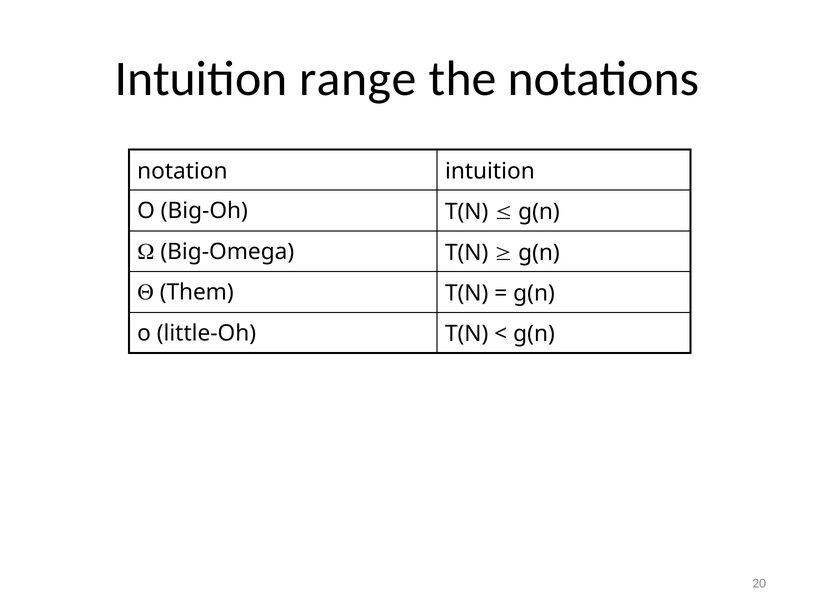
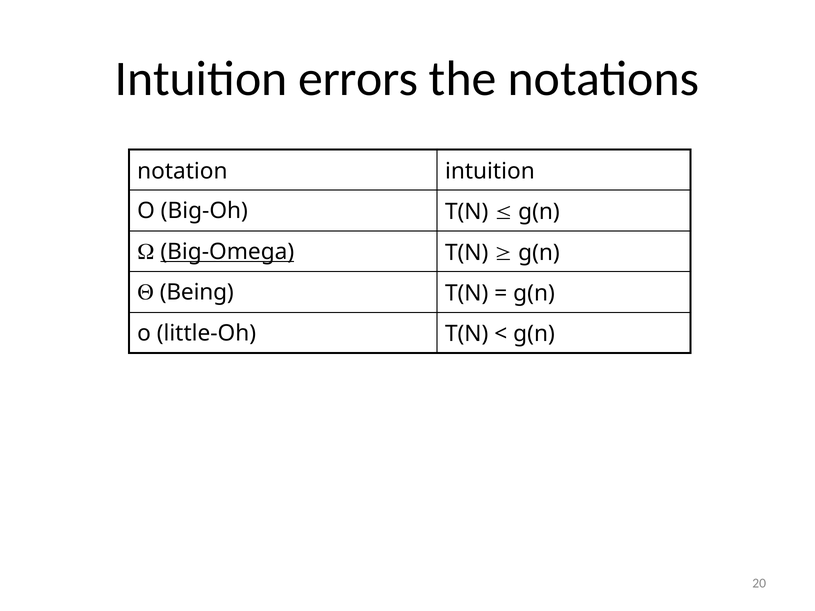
range: range -> errors
Big-Omega underline: none -> present
Them: Them -> Being
